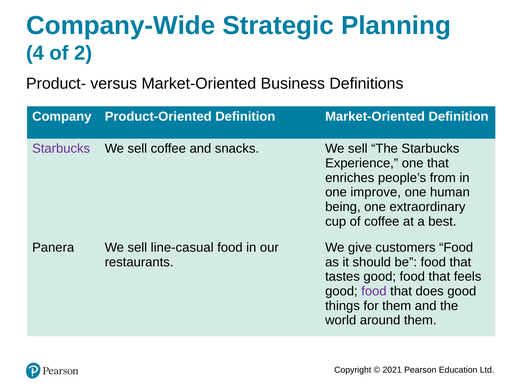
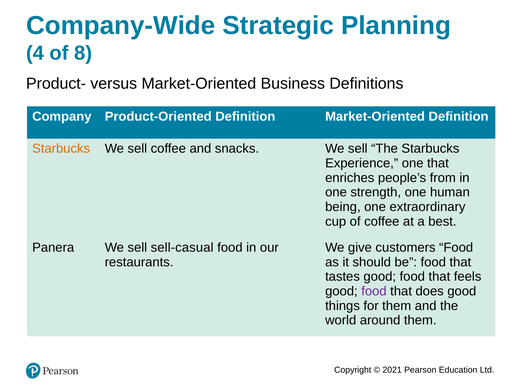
2: 2 -> 8
Starbucks at (61, 149) colour: purple -> orange
improve: improve -> strength
line-casual: line-casual -> sell-casual
